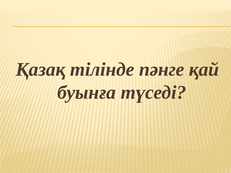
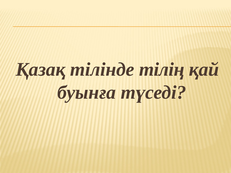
пәнге: пәнге -> тілің
